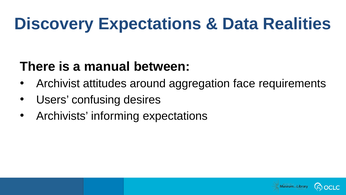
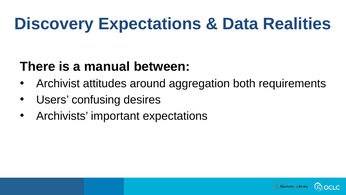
face: face -> both
informing: informing -> important
